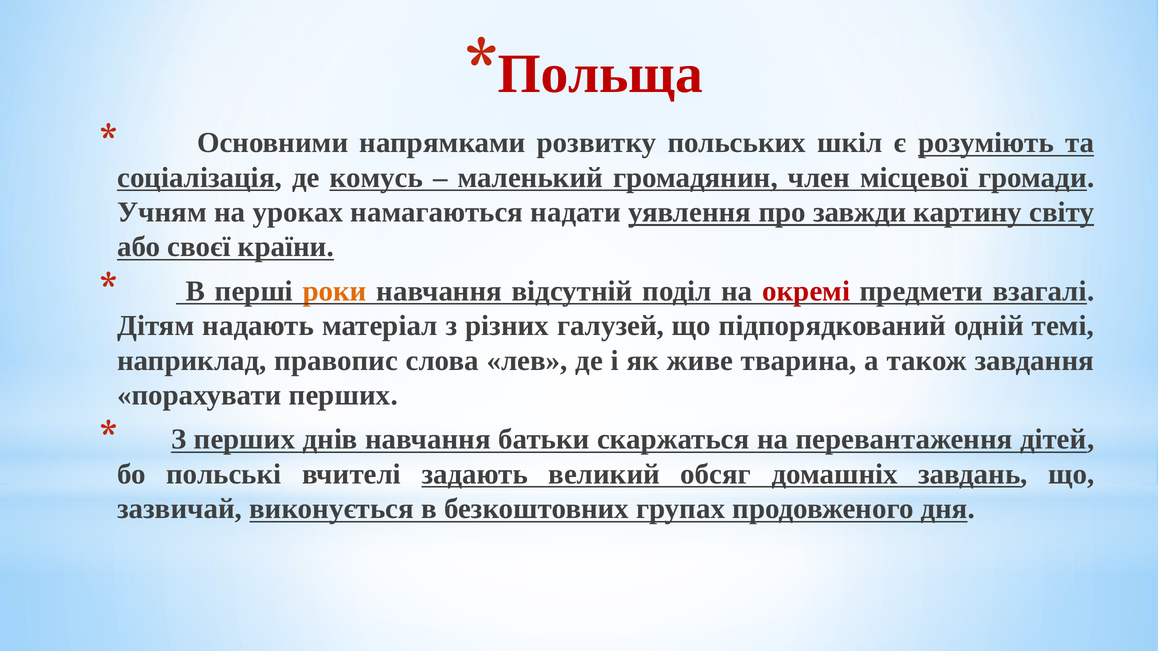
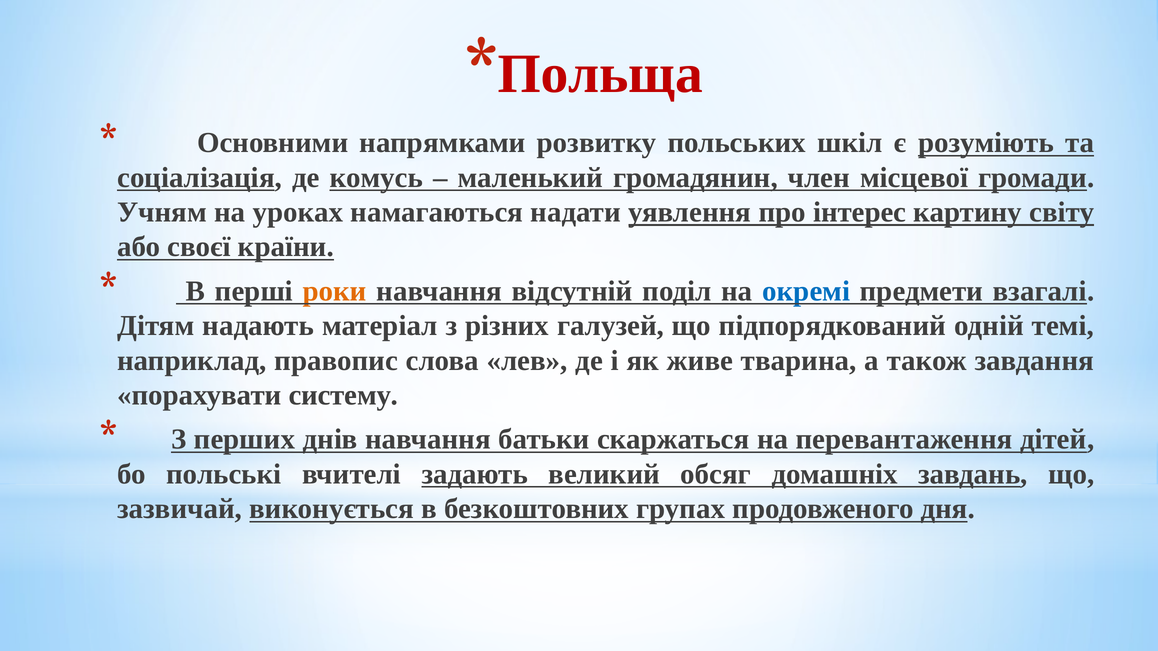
завжди: завжди -> інтерес
окремі colour: red -> blue
порахувати перших: перших -> систему
